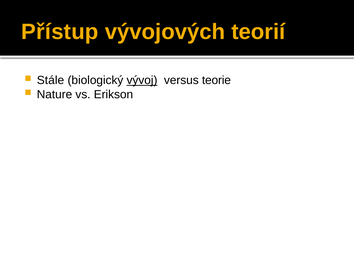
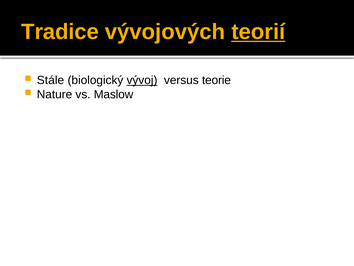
Přístup: Přístup -> Tradice
teorií underline: none -> present
Erikson: Erikson -> Maslow
